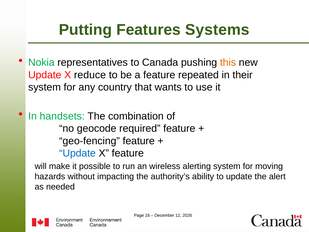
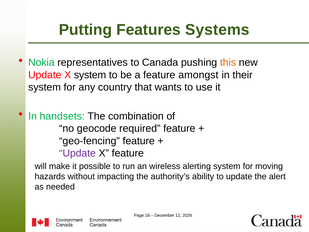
X reduce: reduce -> system
repeated: repeated -> amongst
Update at (77, 153) colour: blue -> purple
